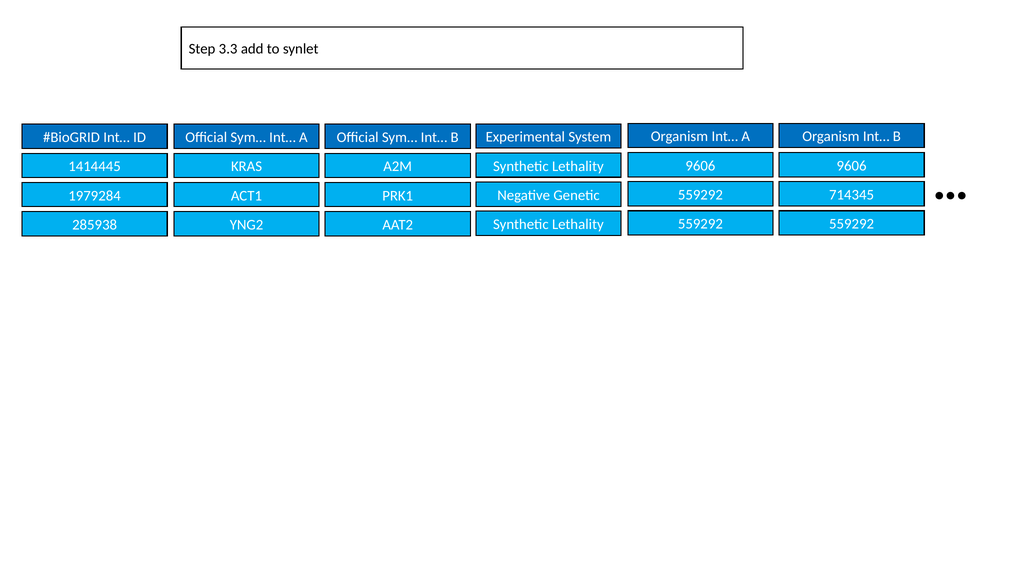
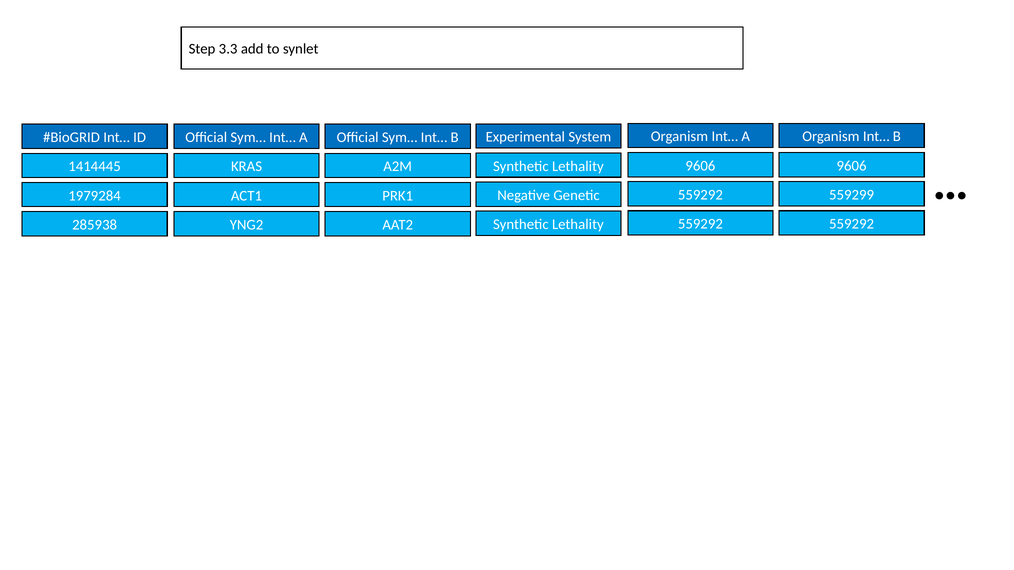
714345: 714345 -> 559299
